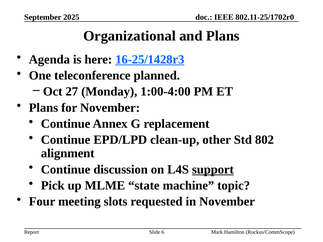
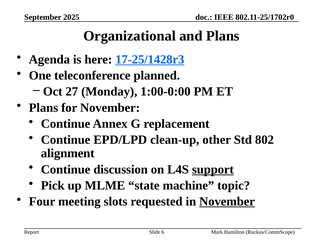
16-25/1428r3: 16-25/1428r3 -> 17-25/1428r3
1:00-4:00: 1:00-4:00 -> 1:00-0:00
November at (227, 202) underline: none -> present
